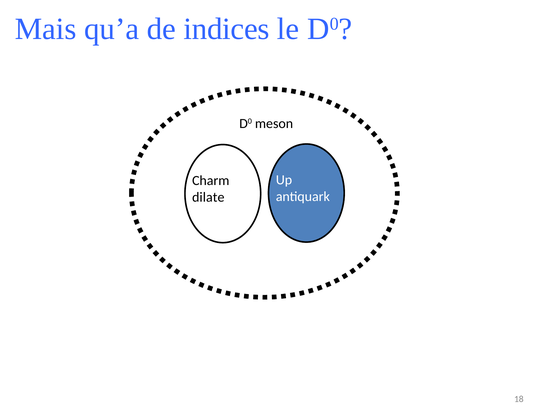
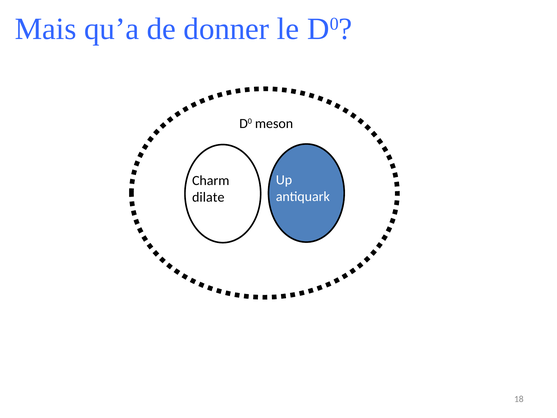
indices: indices -> donner
